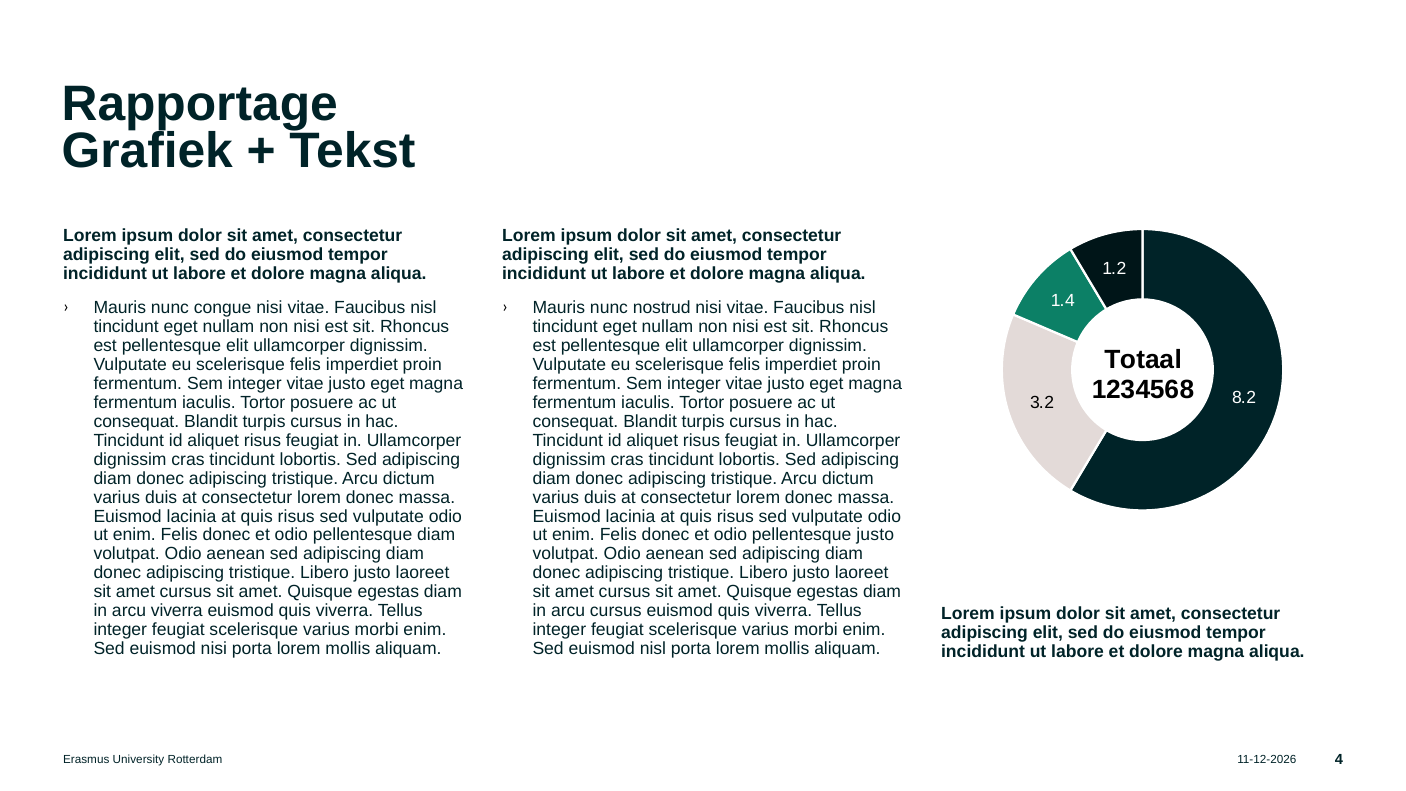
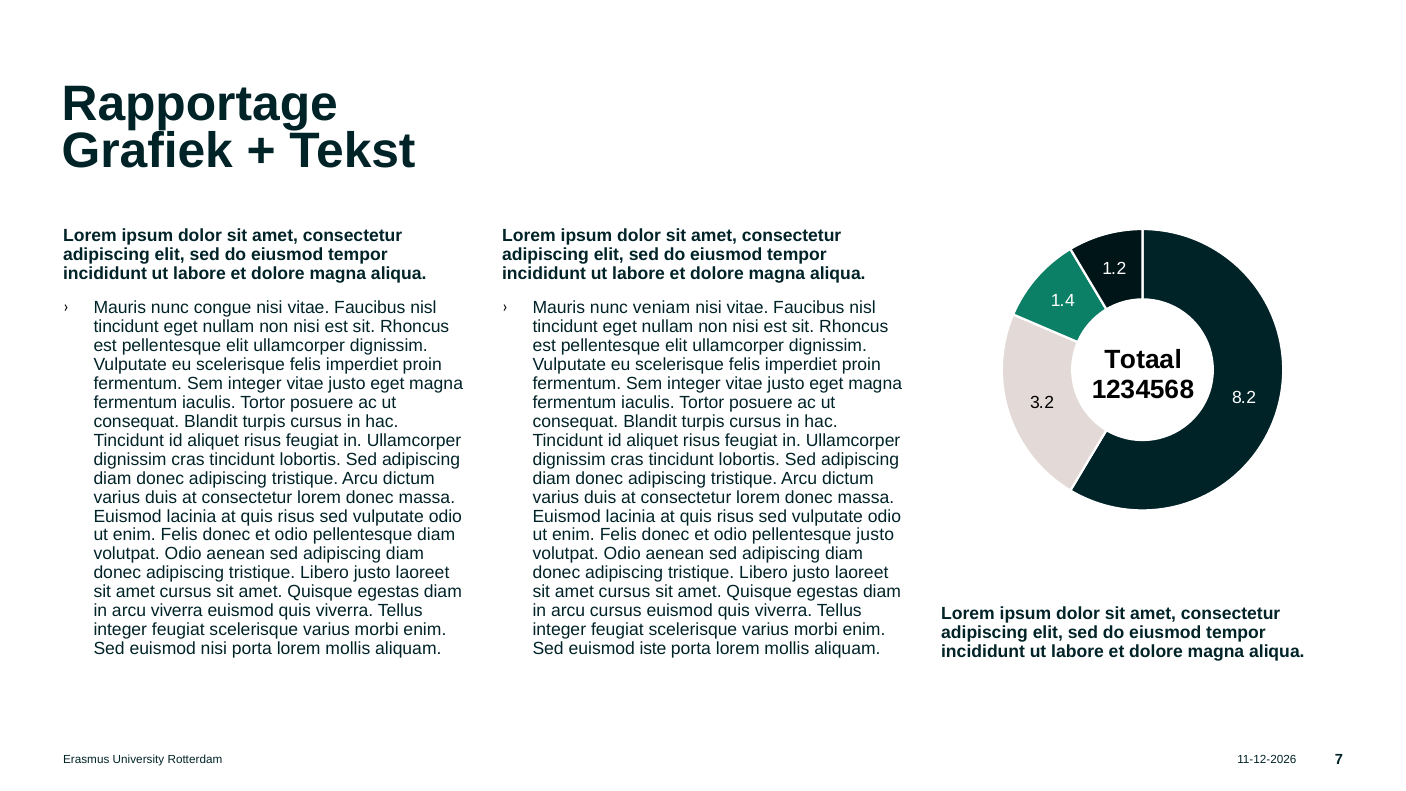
nostrud: nostrud -> veniam
euismod nisl: nisl -> iste
4: 4 -> 7
